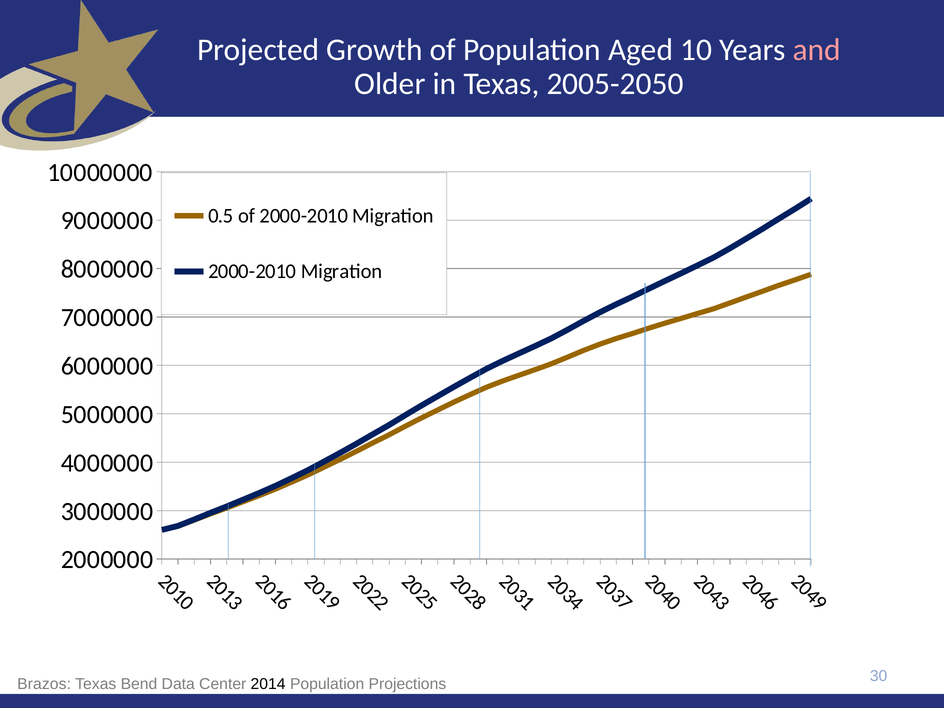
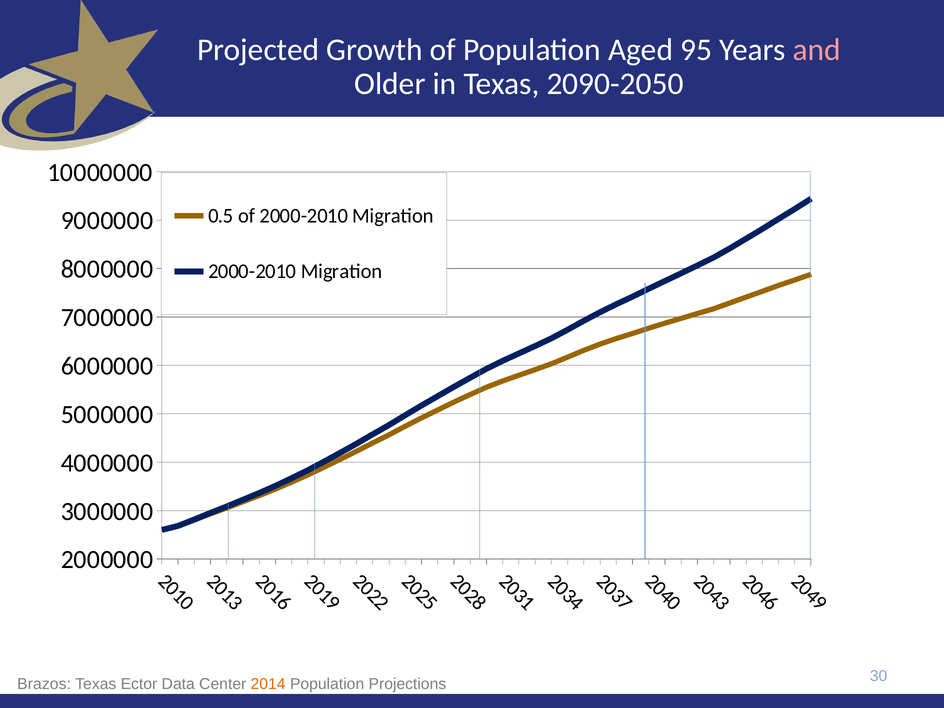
10: 10 -> 95
2005-2050: 2005-2050 -> 2090-2050
Bend: Bend -> Ector
2014 colour: black -> orange
